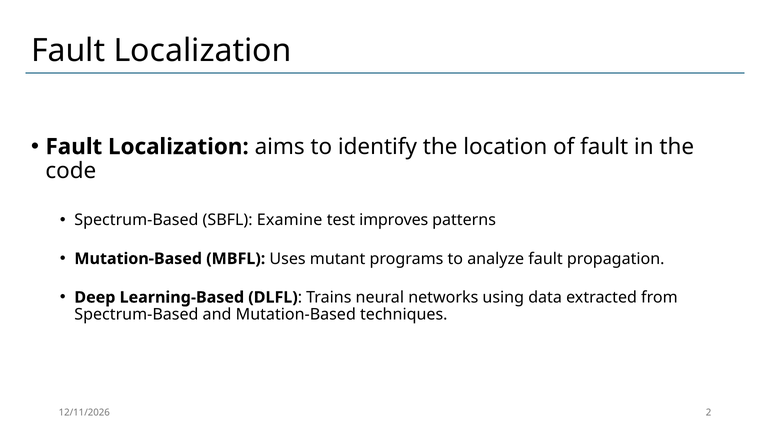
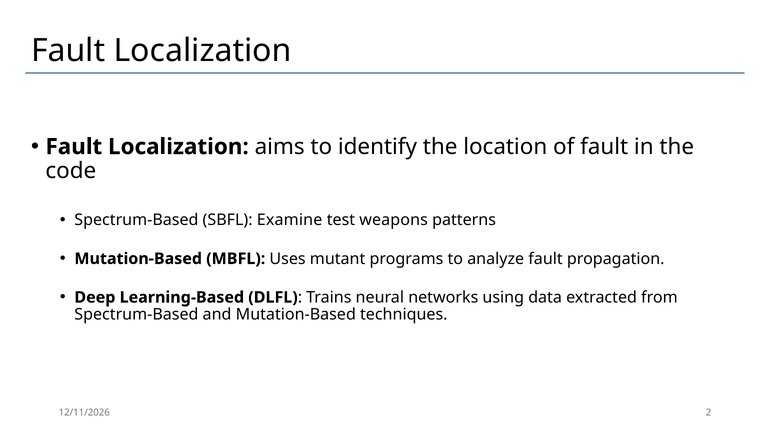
improves: improves -> weapons
